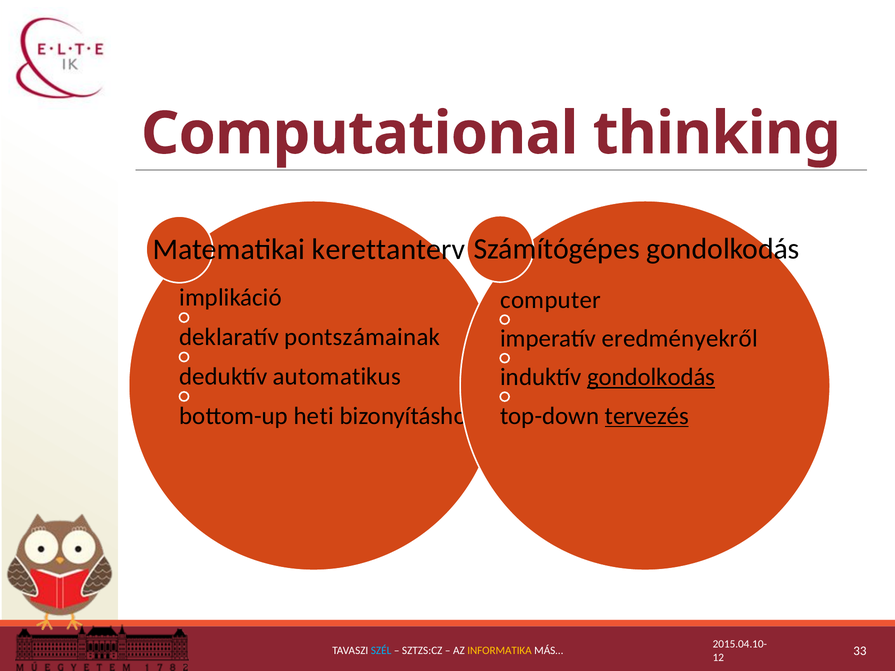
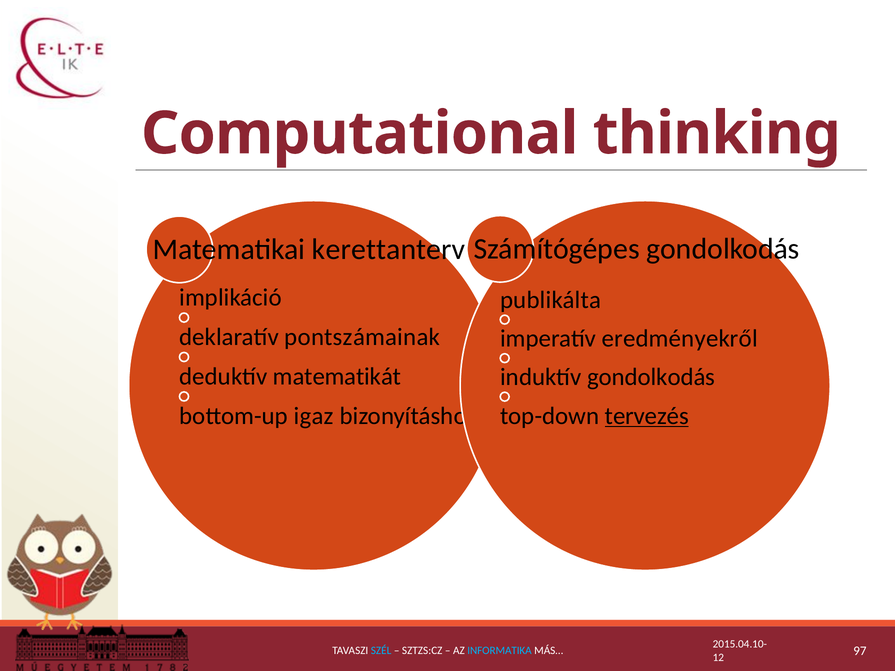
computer: computer -> publikálta
automatikus: automatikus -> matematikát
gondolkodás at (651, 377) underline: present -> none
heti: heti -> igaz
INFORMATIKA colour: yellow -> light blue
33: 33 -> 97
